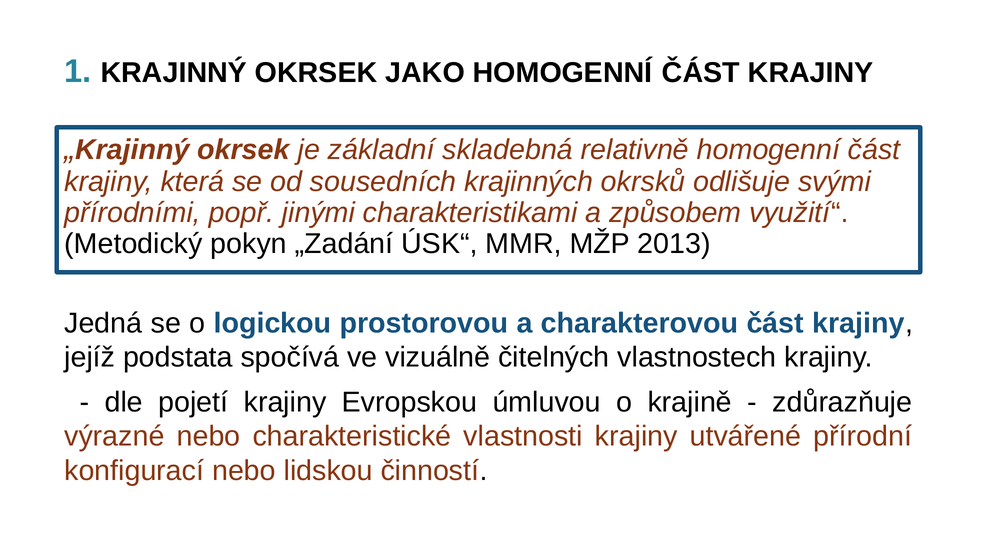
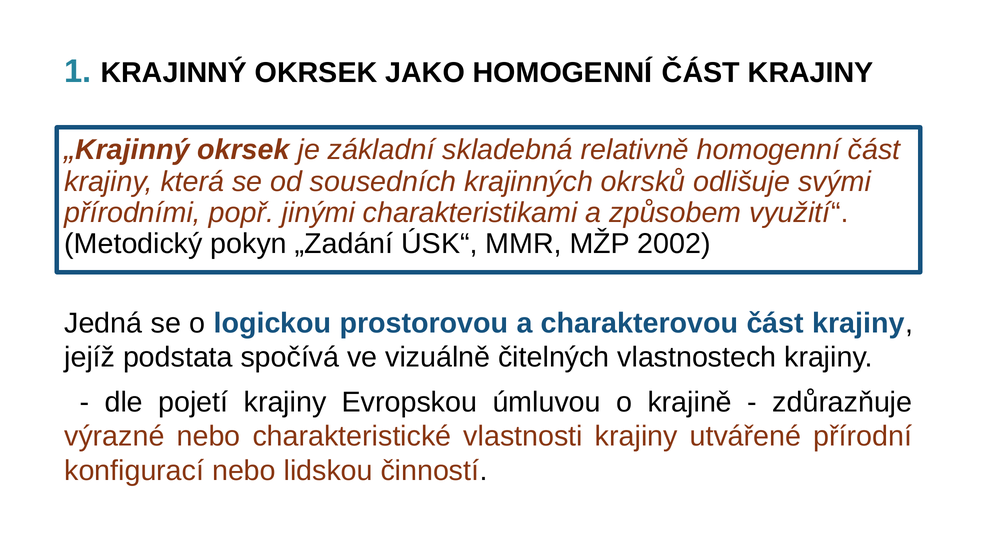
2013: 2013 -> 2002
